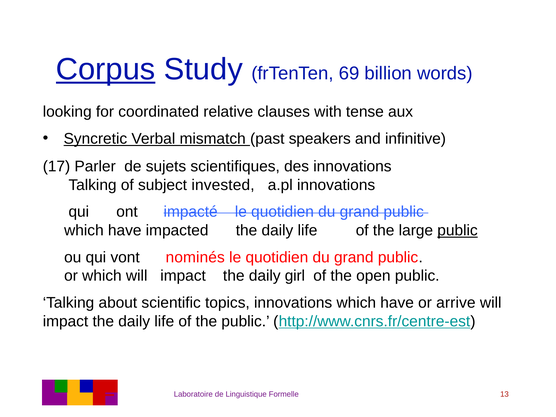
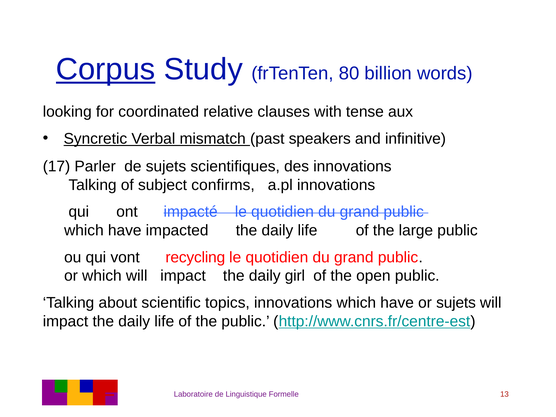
69: 69 -> 80
invested: invested -> confirms
public at (458, 230) underline: present -> none
nominés: nominés -> recycling
or arrive: arrive -> sujets
